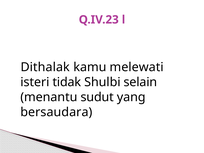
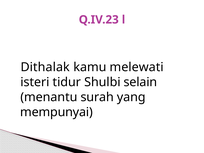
tidak: tidak -> tidur
sudut: sudut -> surah
bersaudara: bersaudara -> mempunyai
